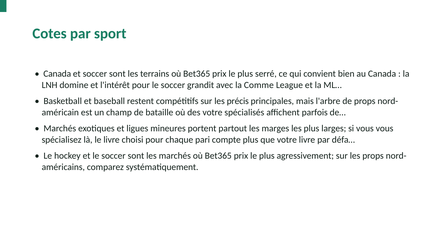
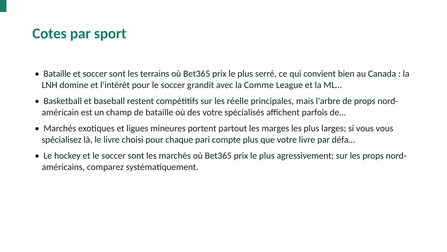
Canada at (57, 74): Canada -> Bataille
précis: précis -> réelle
